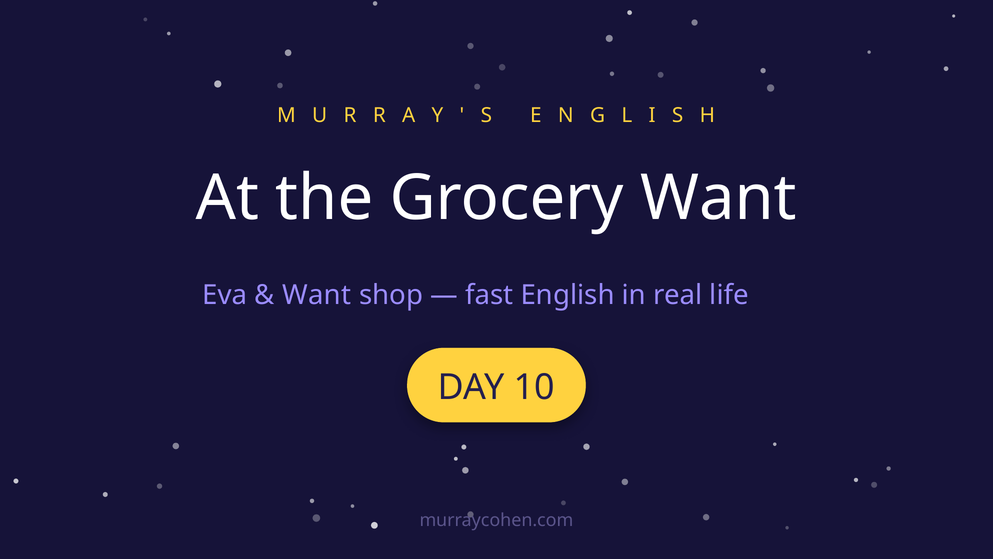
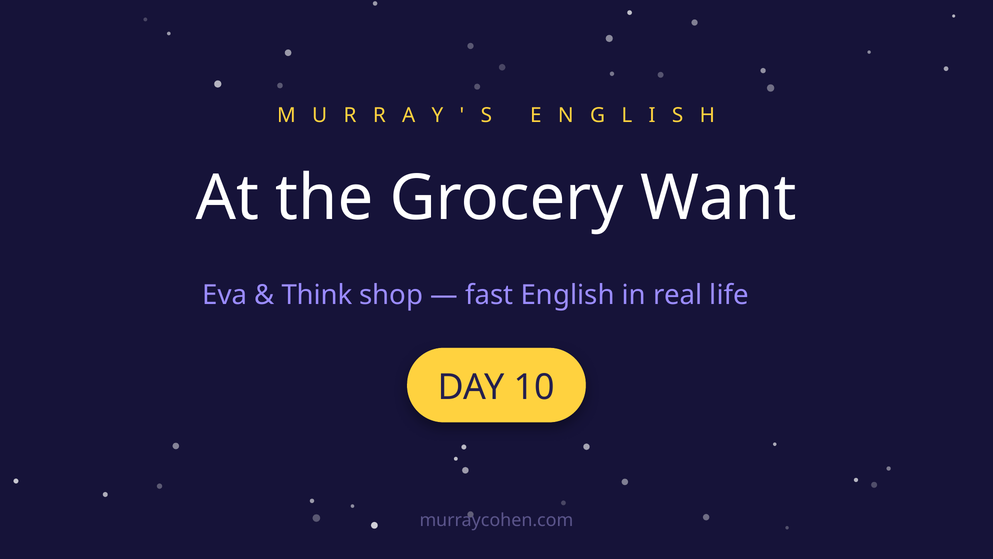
Want at (317, 295): Want -> Think
